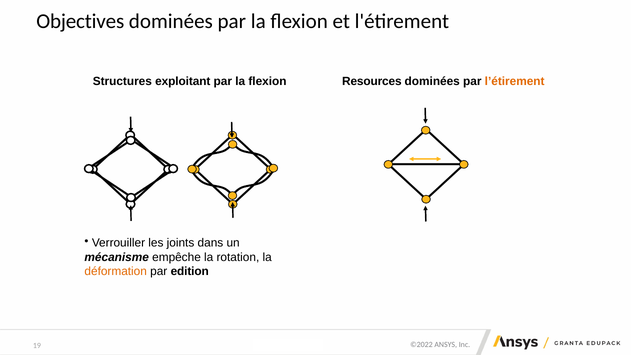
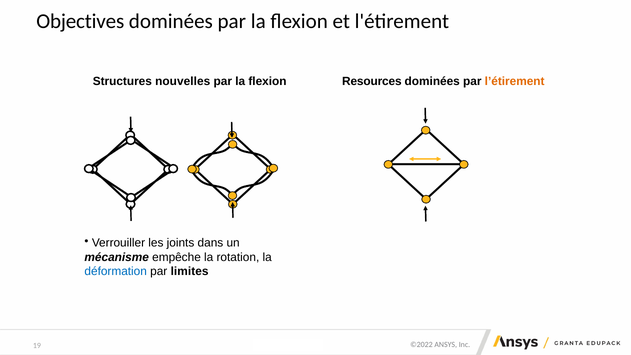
exploitant: exploitant -> nouvelles
déformation colour: orange -> blue
edition: edition -> limites
